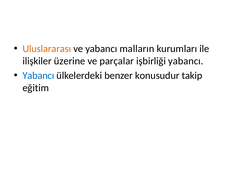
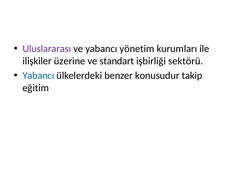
Uluslararası colour: orange -> purple
malların: malların -> yönetim
parçalar: parçalar -> standart
işbirliği yabancı: yabancı -> sektörü
